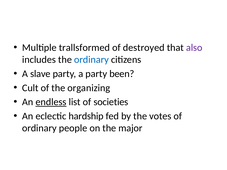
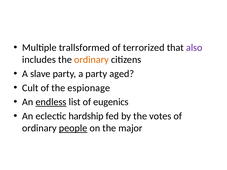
destroyed: destroyed -> terrorized
ordinary at (91, 60) colour: blue -> orange
been: been -> aged
organizing: organizing -> espionage
societies: societies -> eugenics
people underline: none -> present
